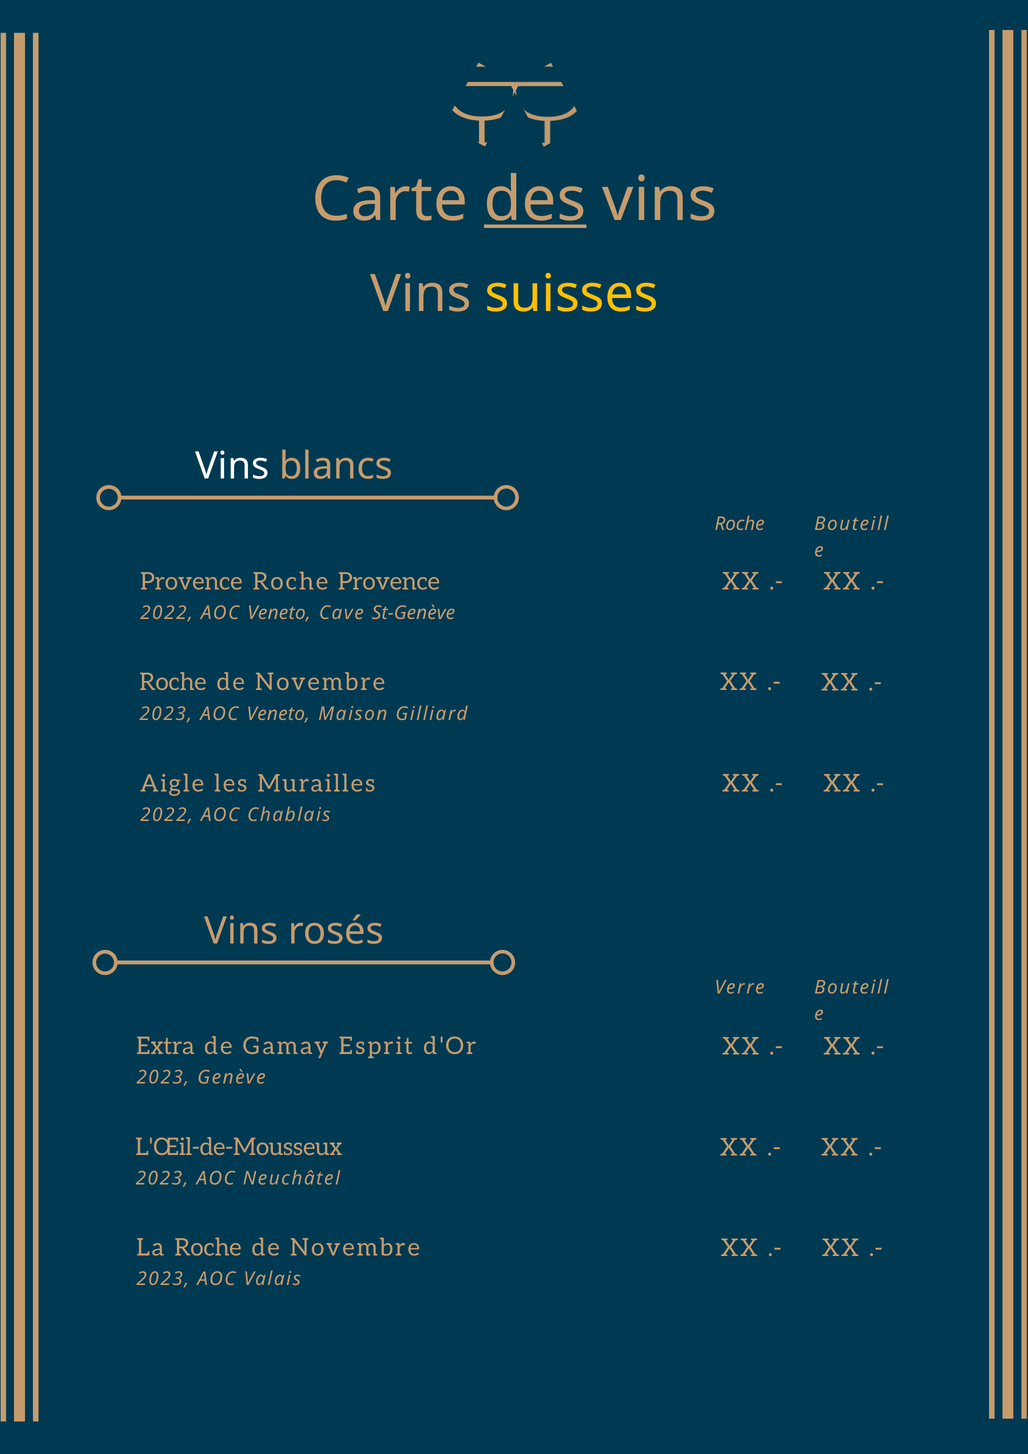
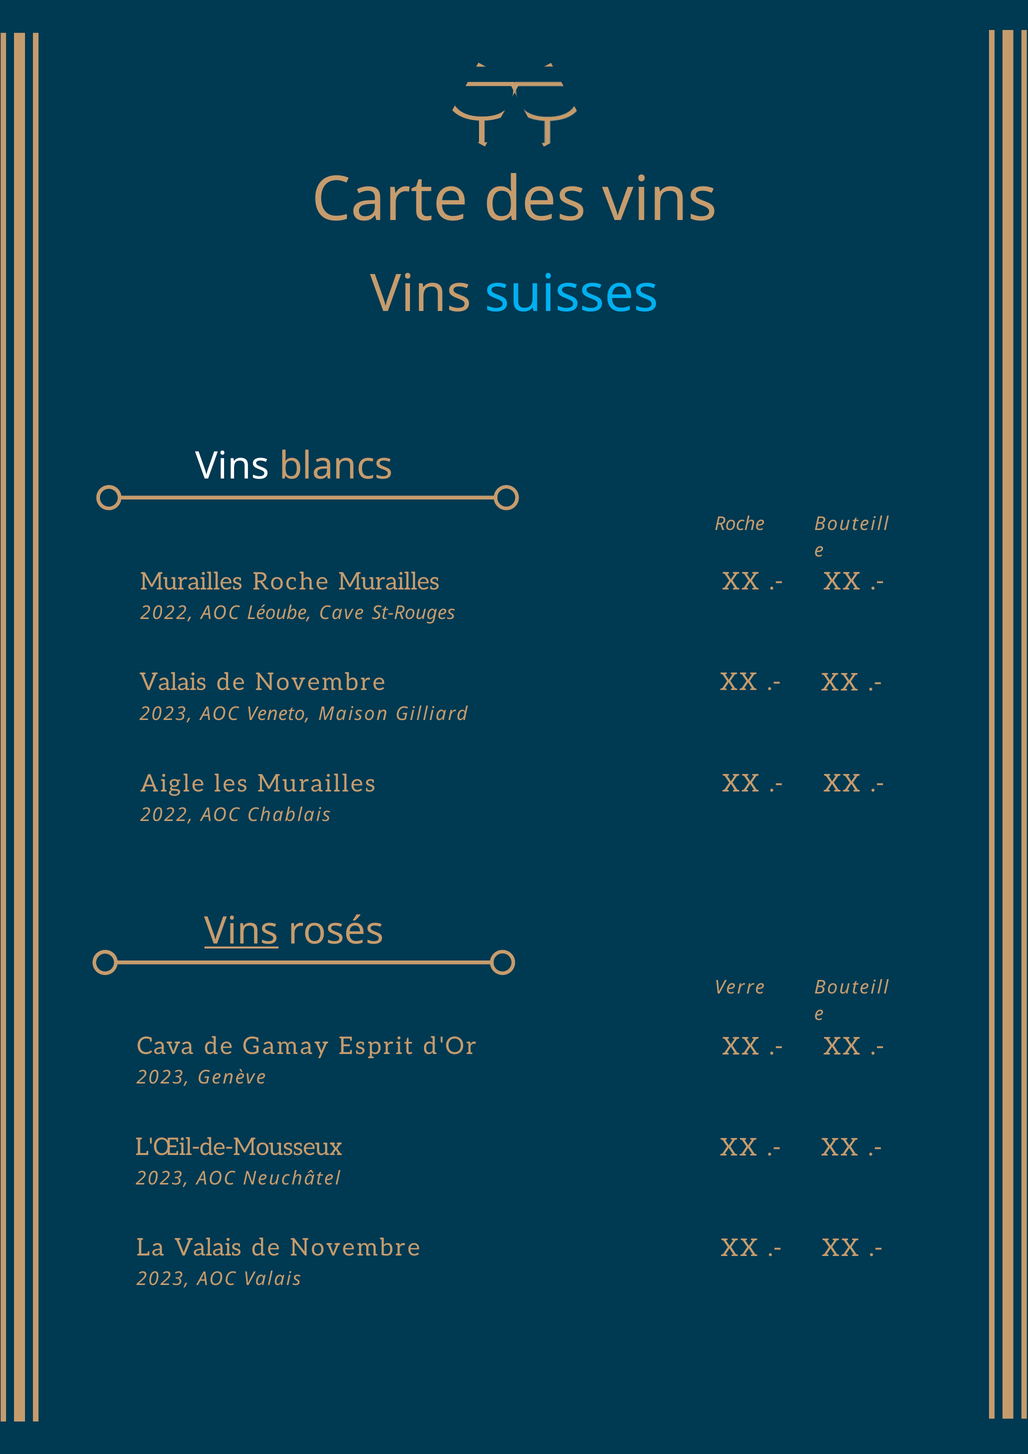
des underline: present -> none
suisses colour: yellow -> light blue
Provence at (191, 582): Provence -> Murailles
Roche Provence: Provence -> Murailles
2022 AOC Veneto: Veneto -> Léoube
St-Genève: St-Genève -> St-Rouges
Roche at (173, 683): Roche -> Valais
Vins at (242, 932) underline: none -> present
Extra: Extra -> Cava
La Roche: Roche -> Valais
